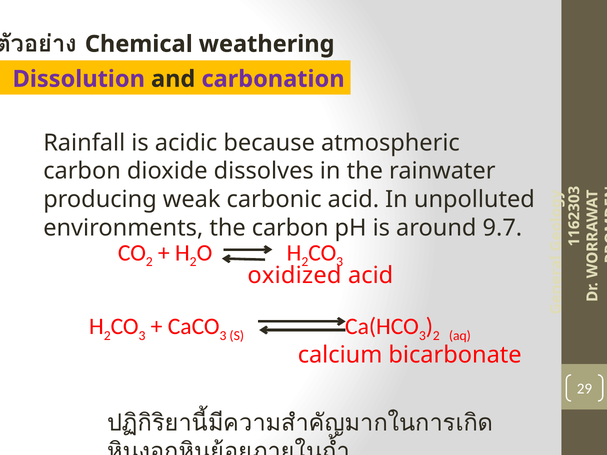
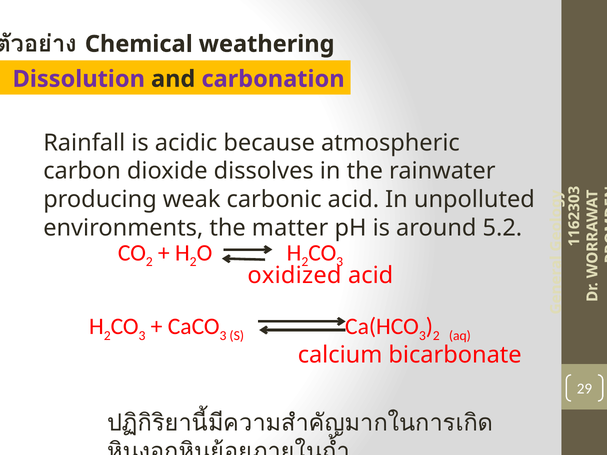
the carbon: carbon -> matter
9.7: 9.7 -> 5.2
